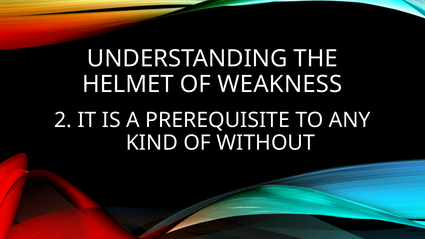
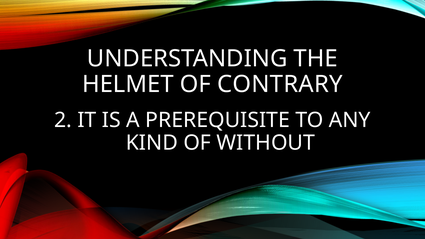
WEAKNESS: WEAKNESS -> CONTRARY
